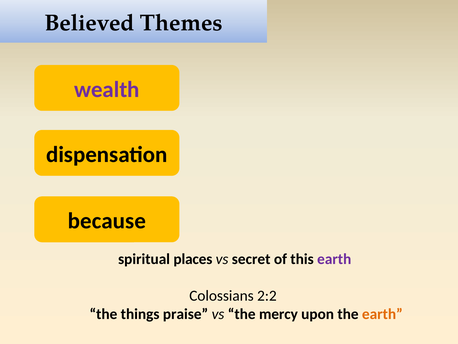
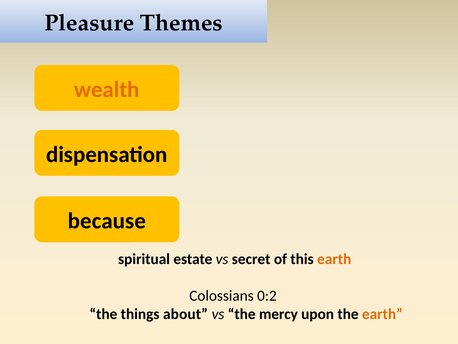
Believed: Believed -> Pleasure
wealth colour: purple -> orange
places: places -> estate
earth at (334, 259) colour: purple -> orange
2:2: 2:2 -> 0:2
praise: praise -> about
